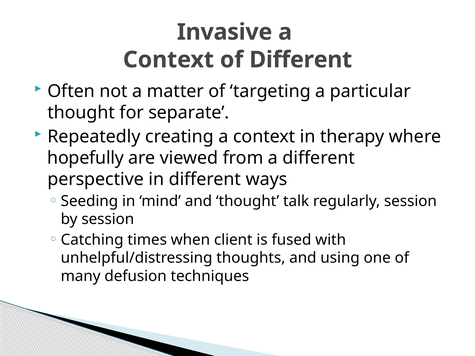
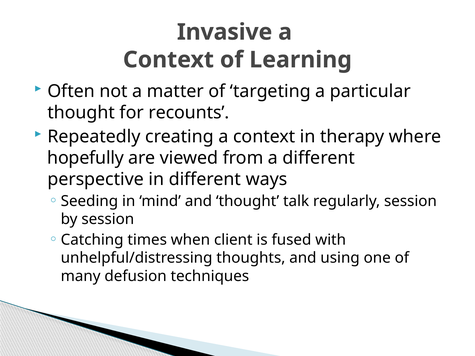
of Different: Different -> Learning
separate: separate -> recounts
